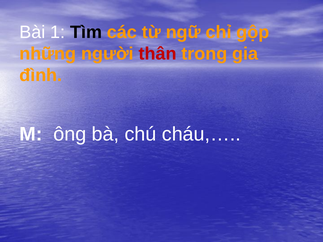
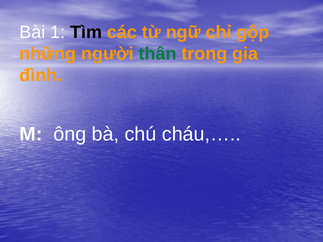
thân colour: red -> green
